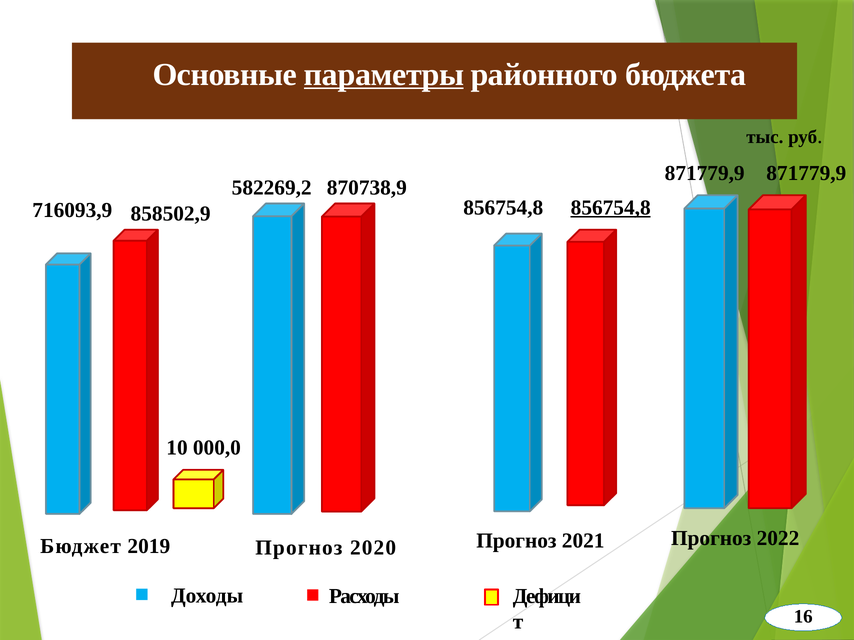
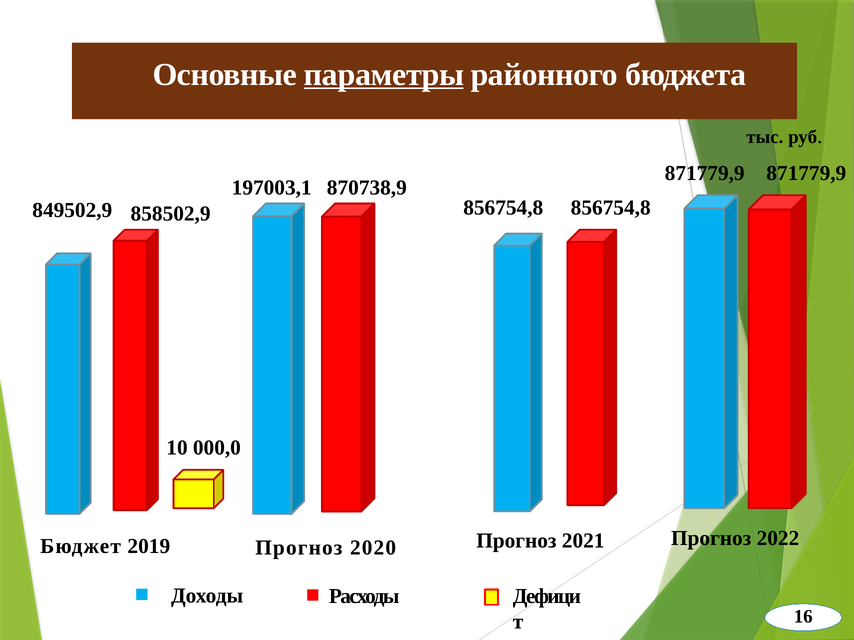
582269,2: 582269,2 -> 197003,1
856754,8 at (611, 208) underline: present -> none
716093,9: 716093,9 -> 849502,9
